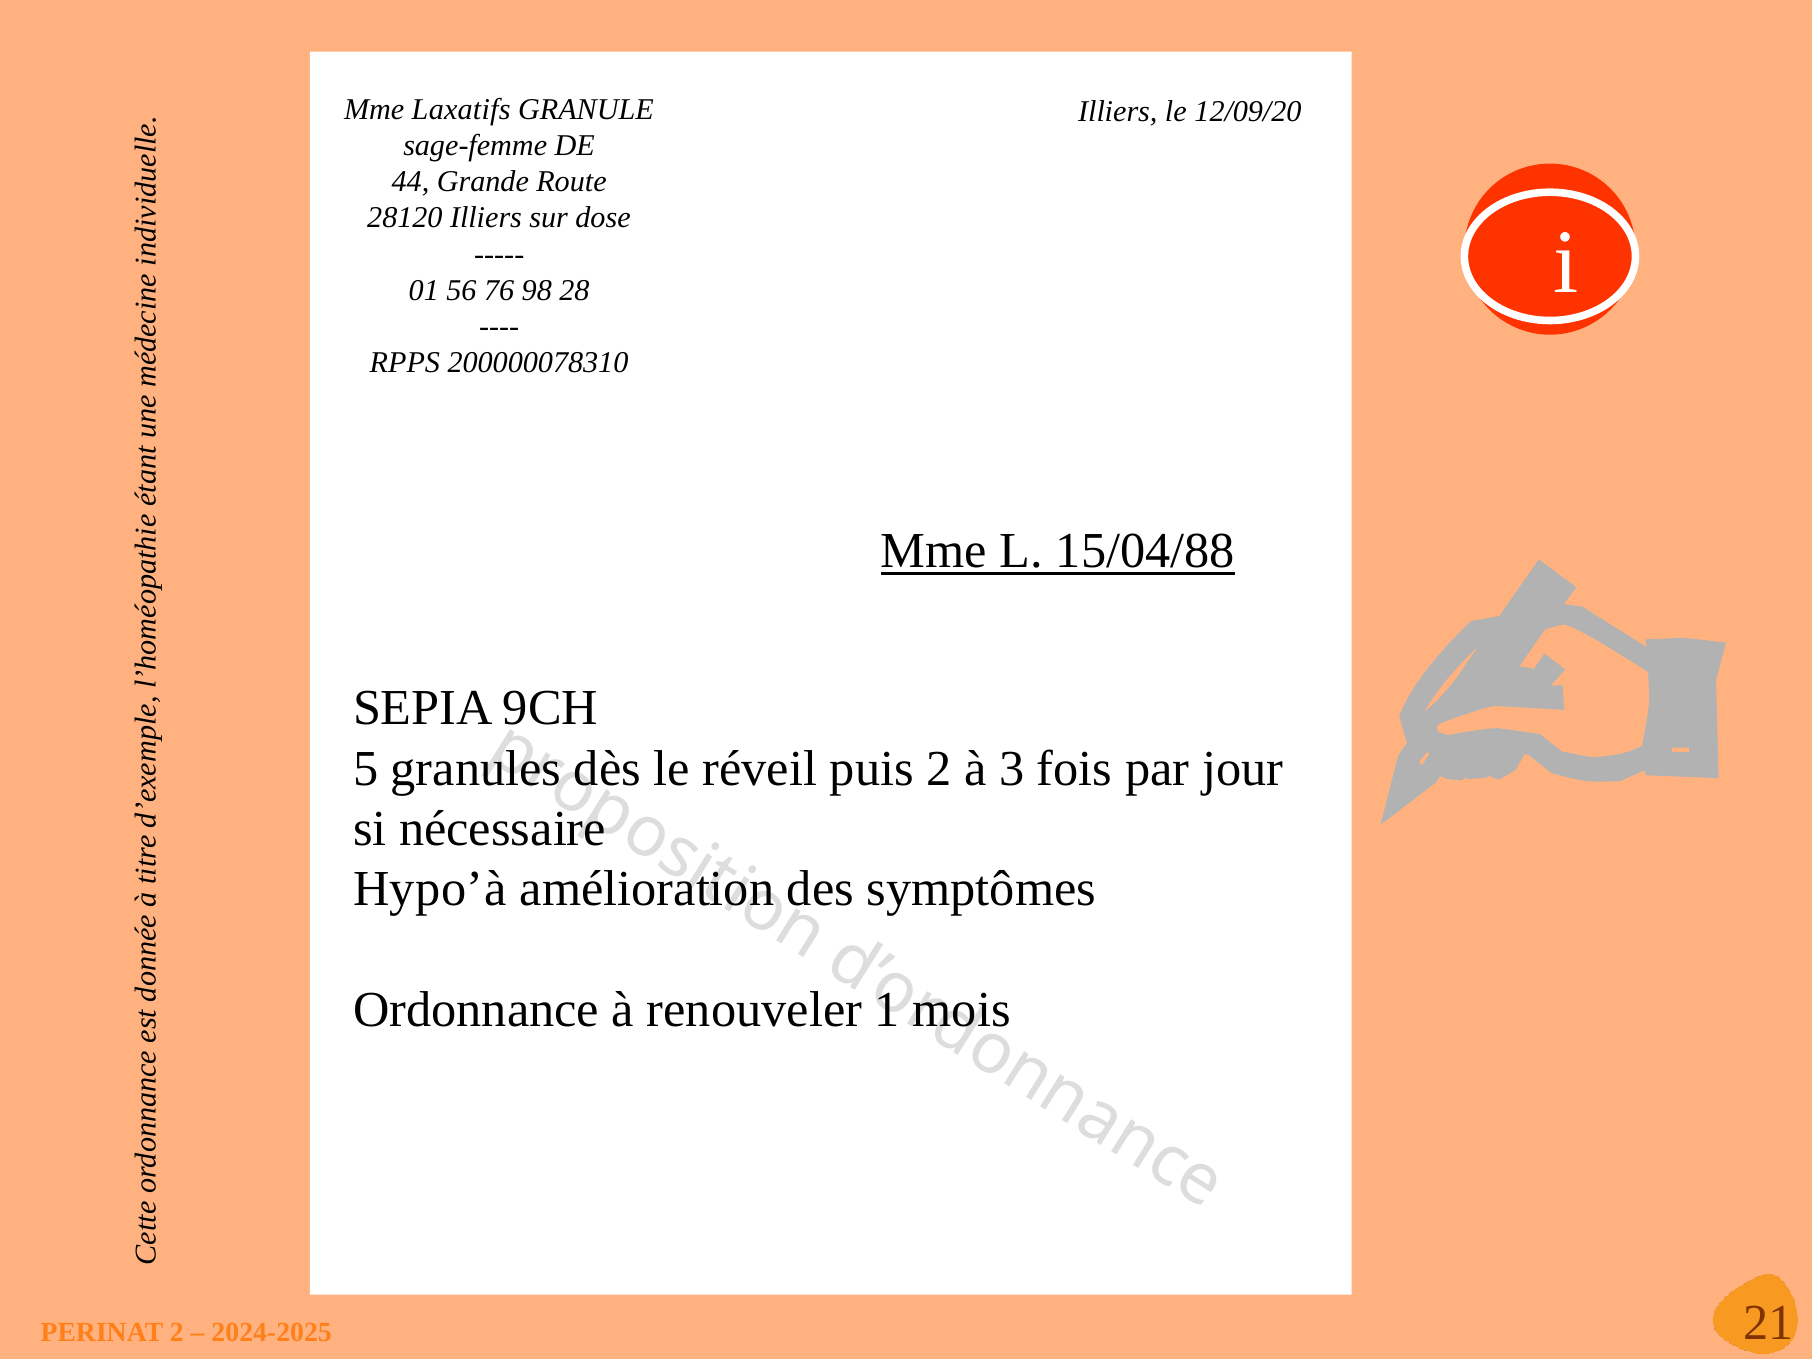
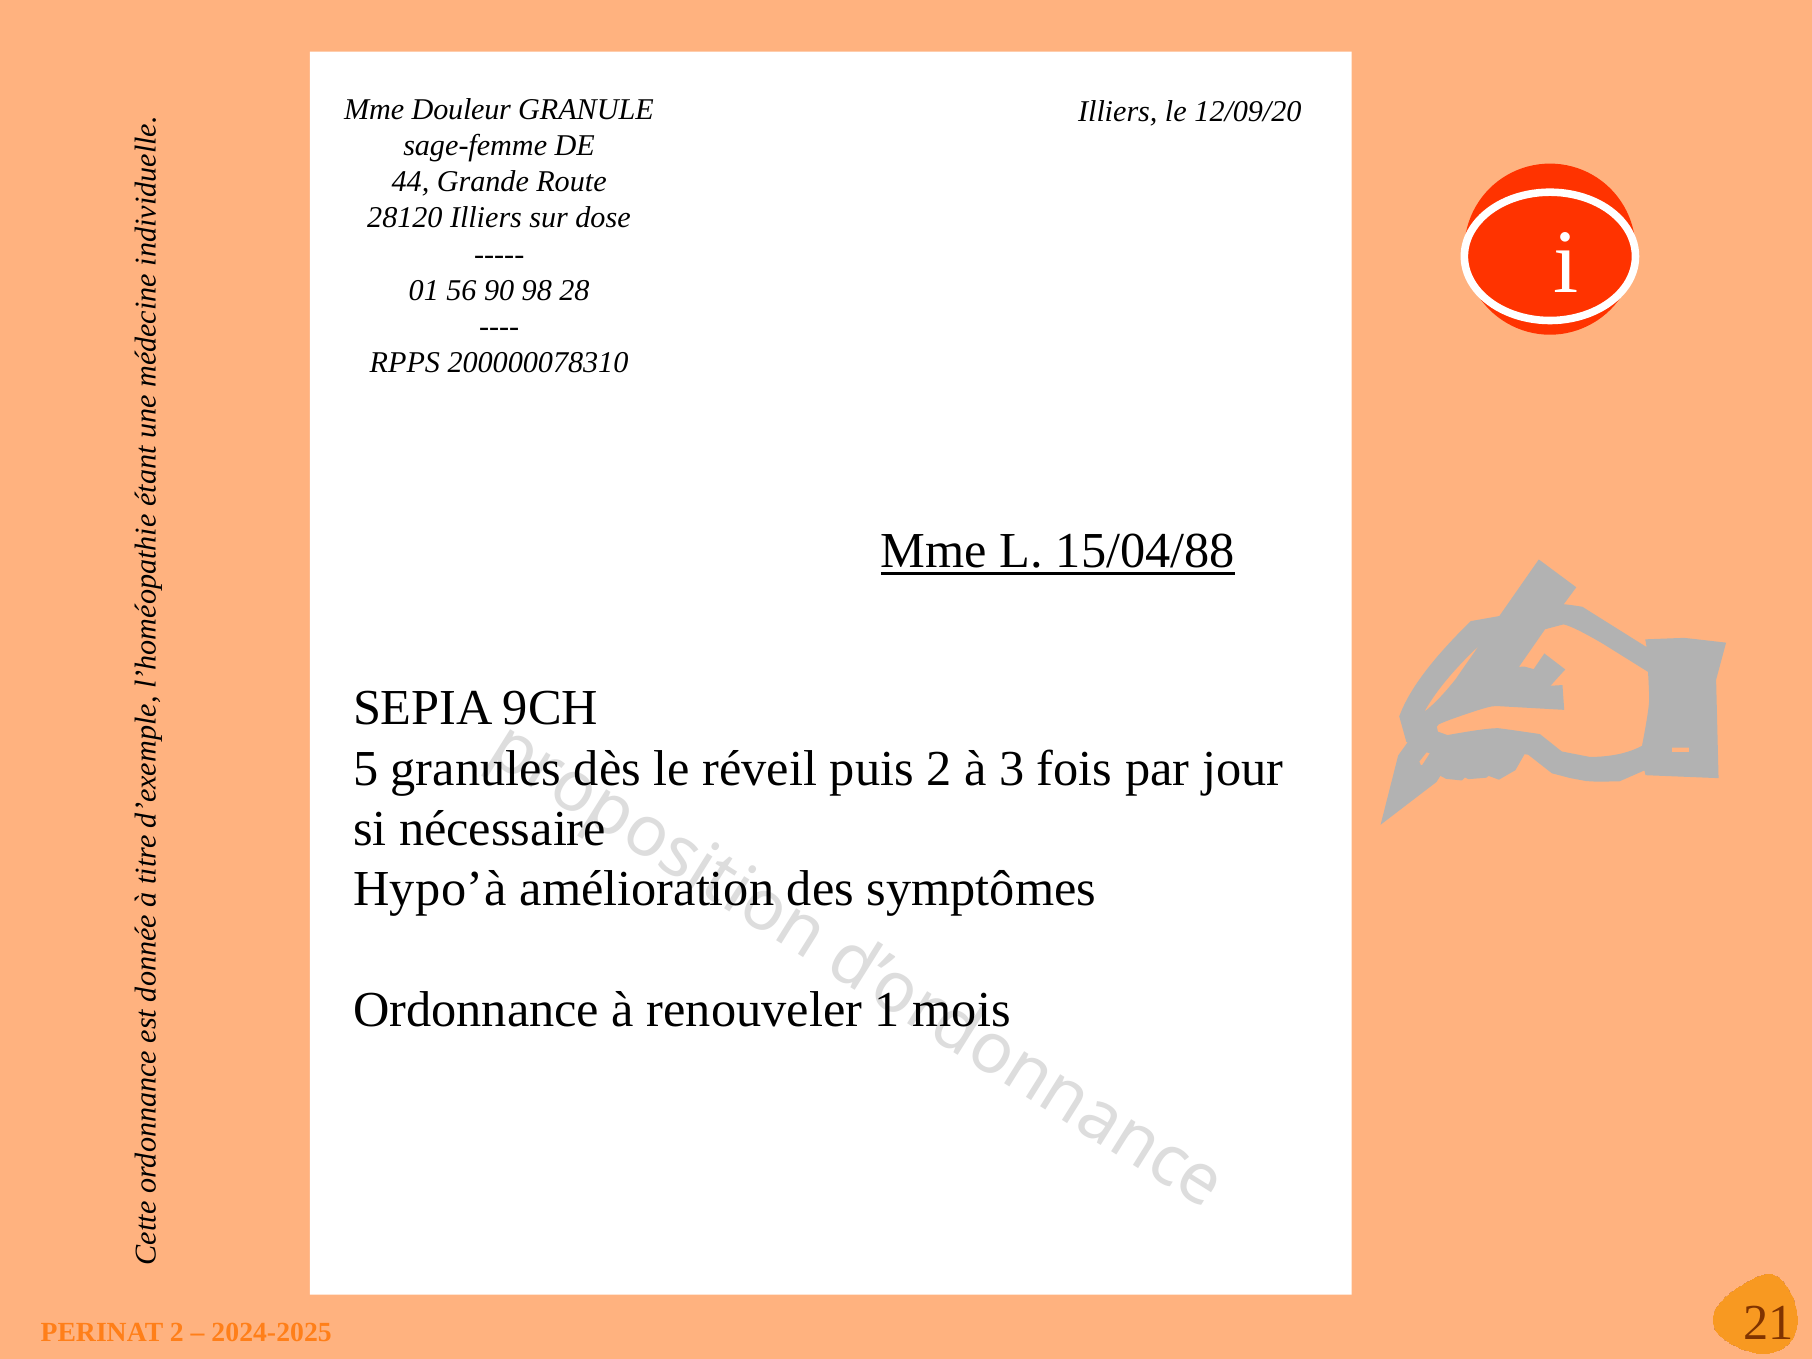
Laxatifs: Laxatifs -> Douleur
76: 76 -> 90
